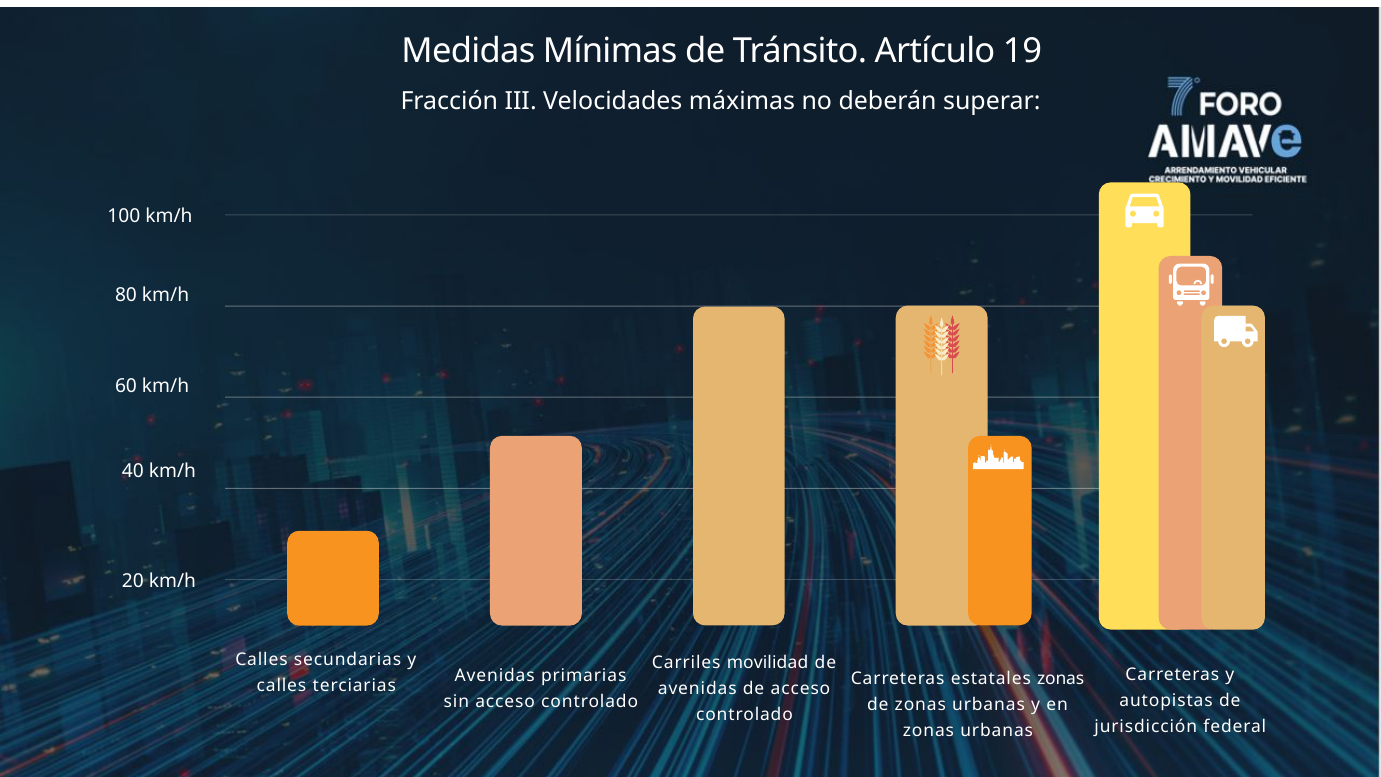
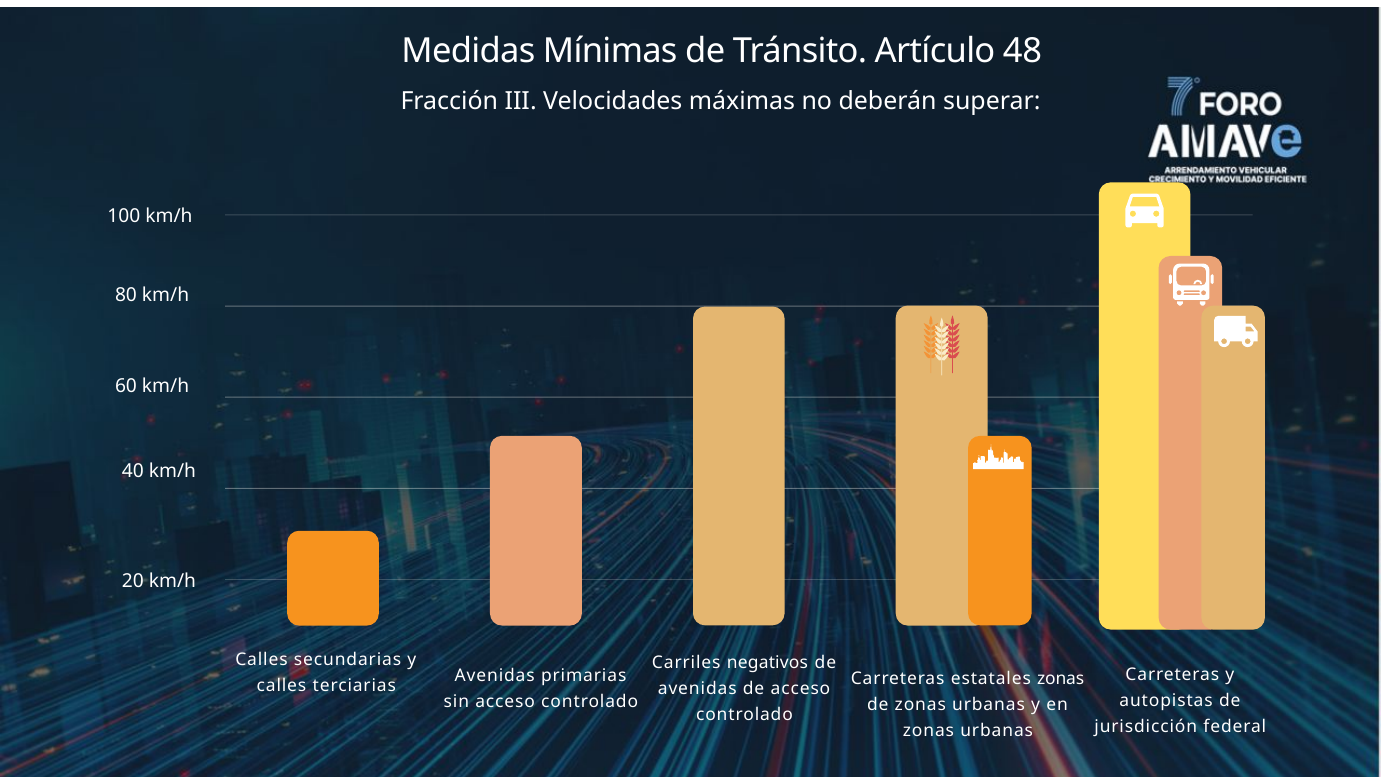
19: 19 -> 48
movilidad: movilidad -> negativos
